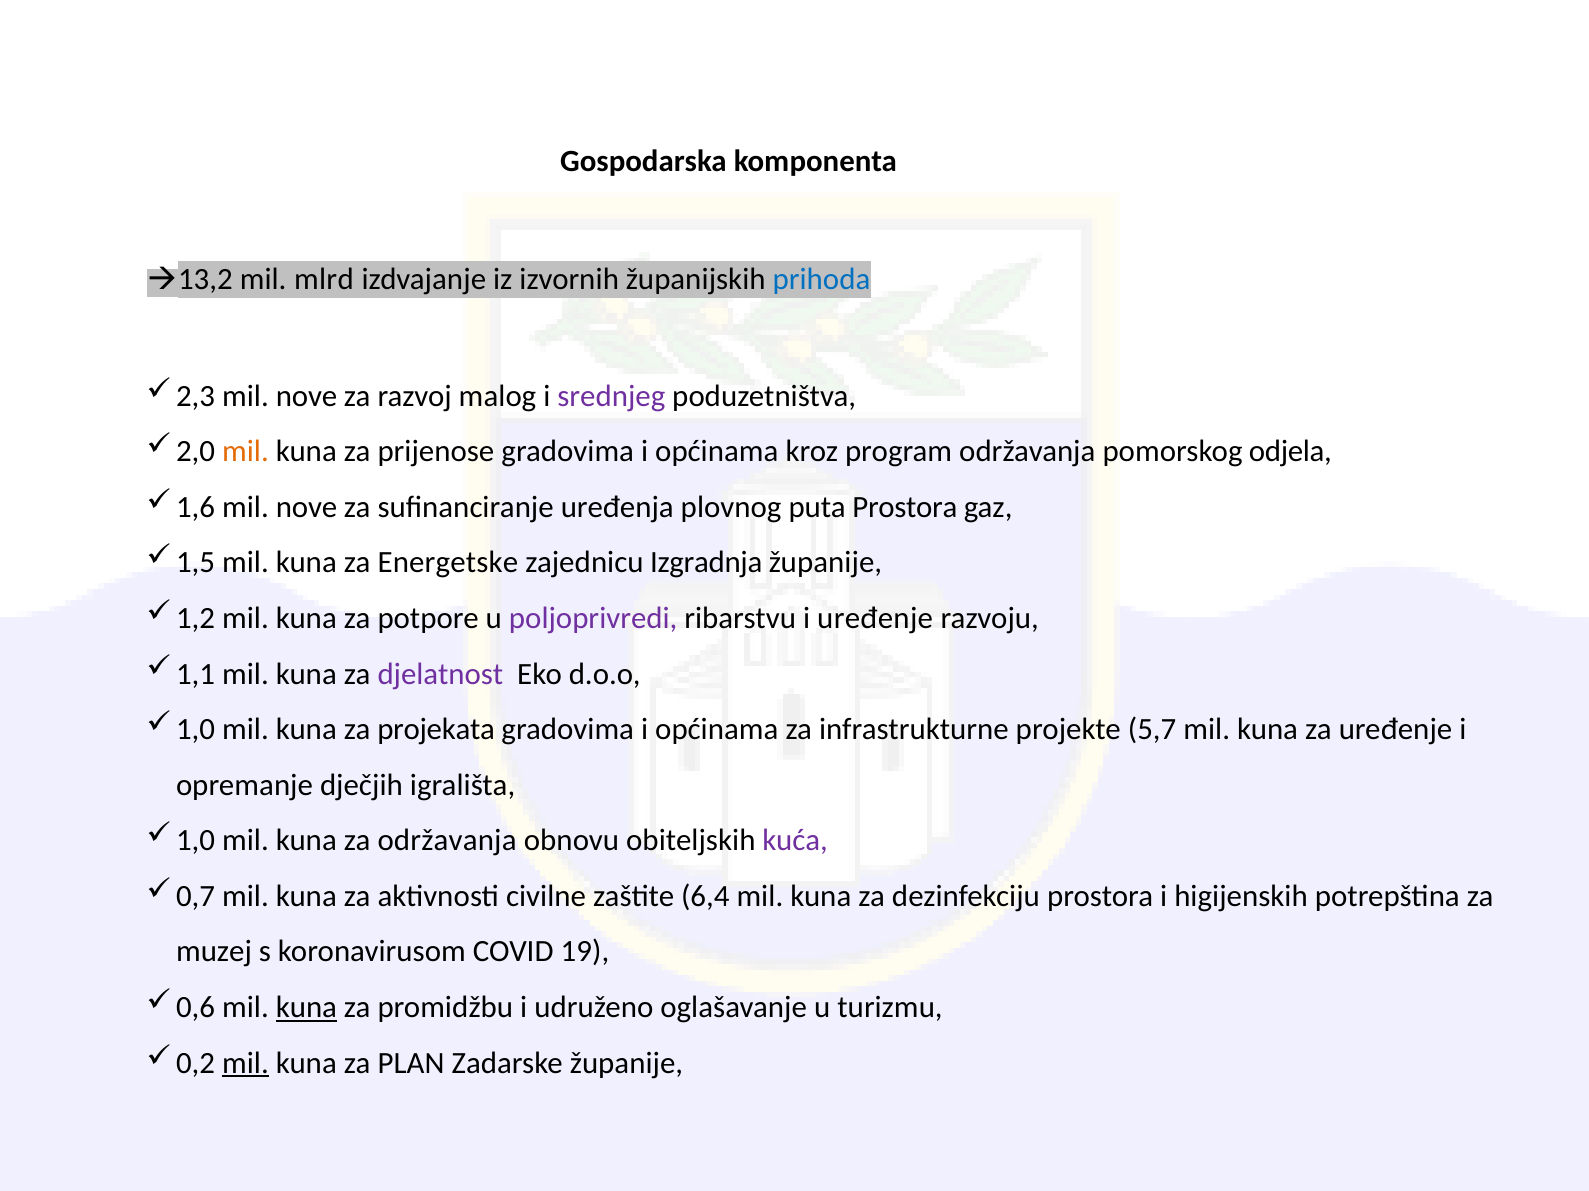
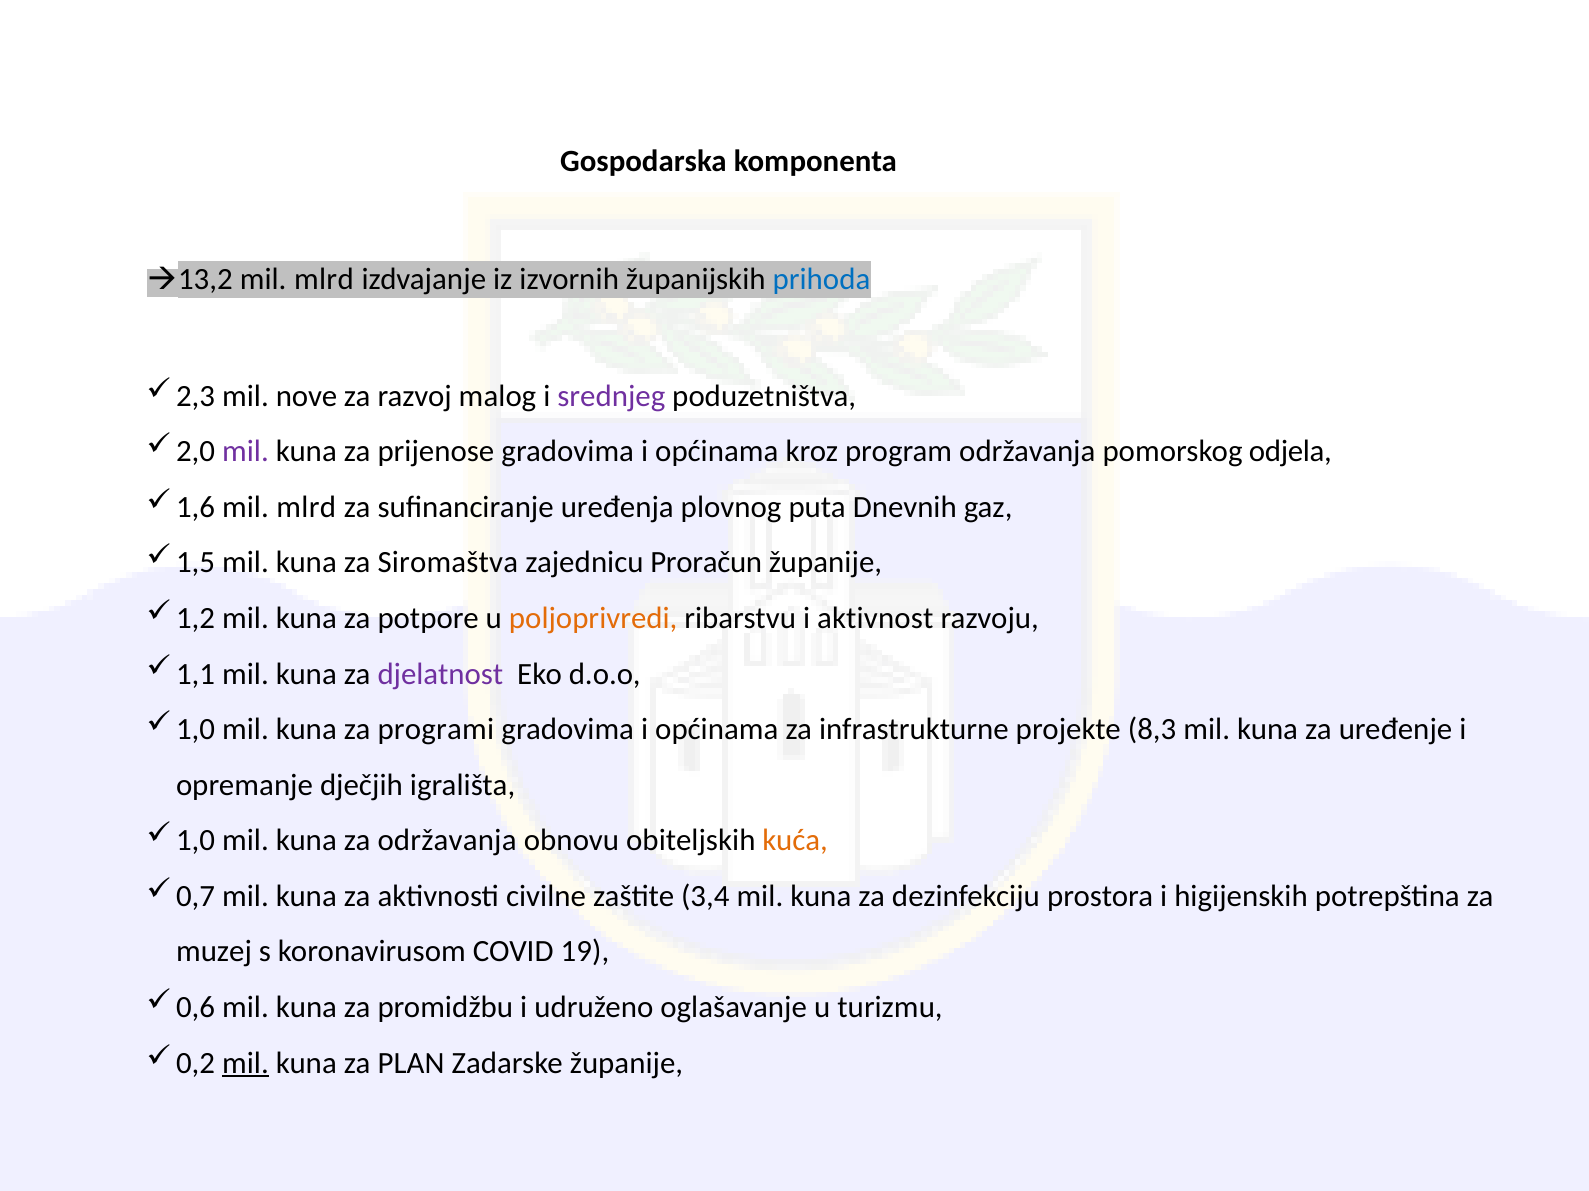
mil at (246, 452) colour: orange -> purple
nove at (307, 507): nove -> mlrd
puta Prostora: Prostora -> Dnevnih
Energetske: Energetske -> Siromaštva
Izgradnja: Izgradnja -> Proračun
poljoprivredi colour: purple -> orange
i uređenje: uređenje -> aktivnost
projekata: projekata -> programi
5,7: 5,7 -> 8,3
kuća colour: purple -> orange
6,4: 6,4 -> 3,4
kuna at (306, 1008) underline: present -> none
